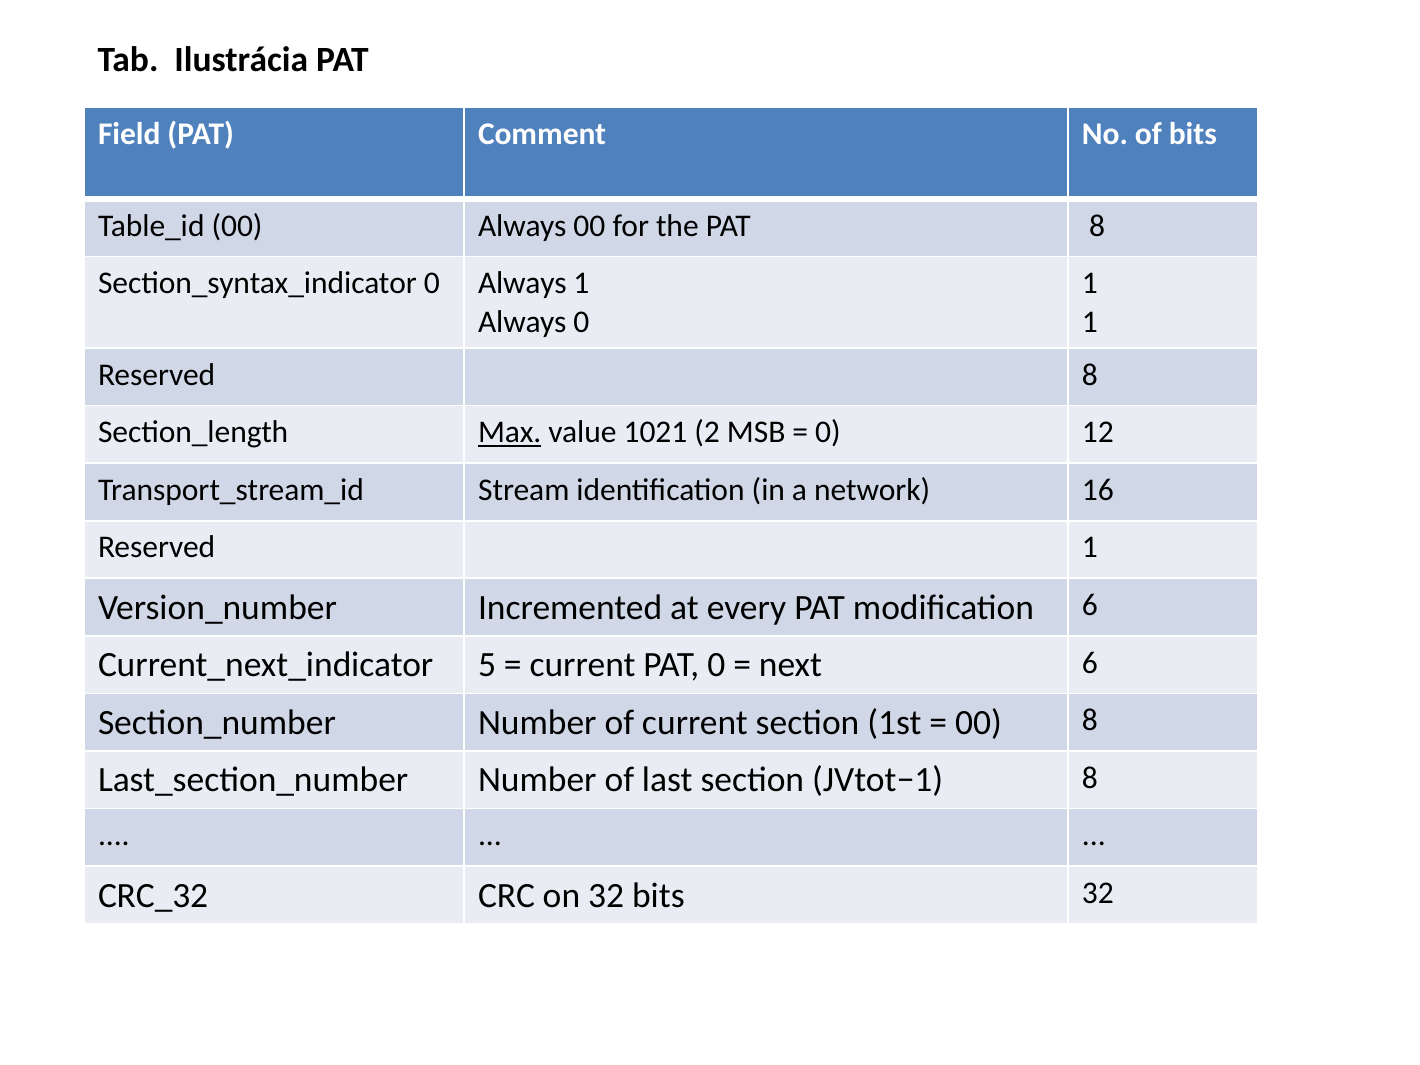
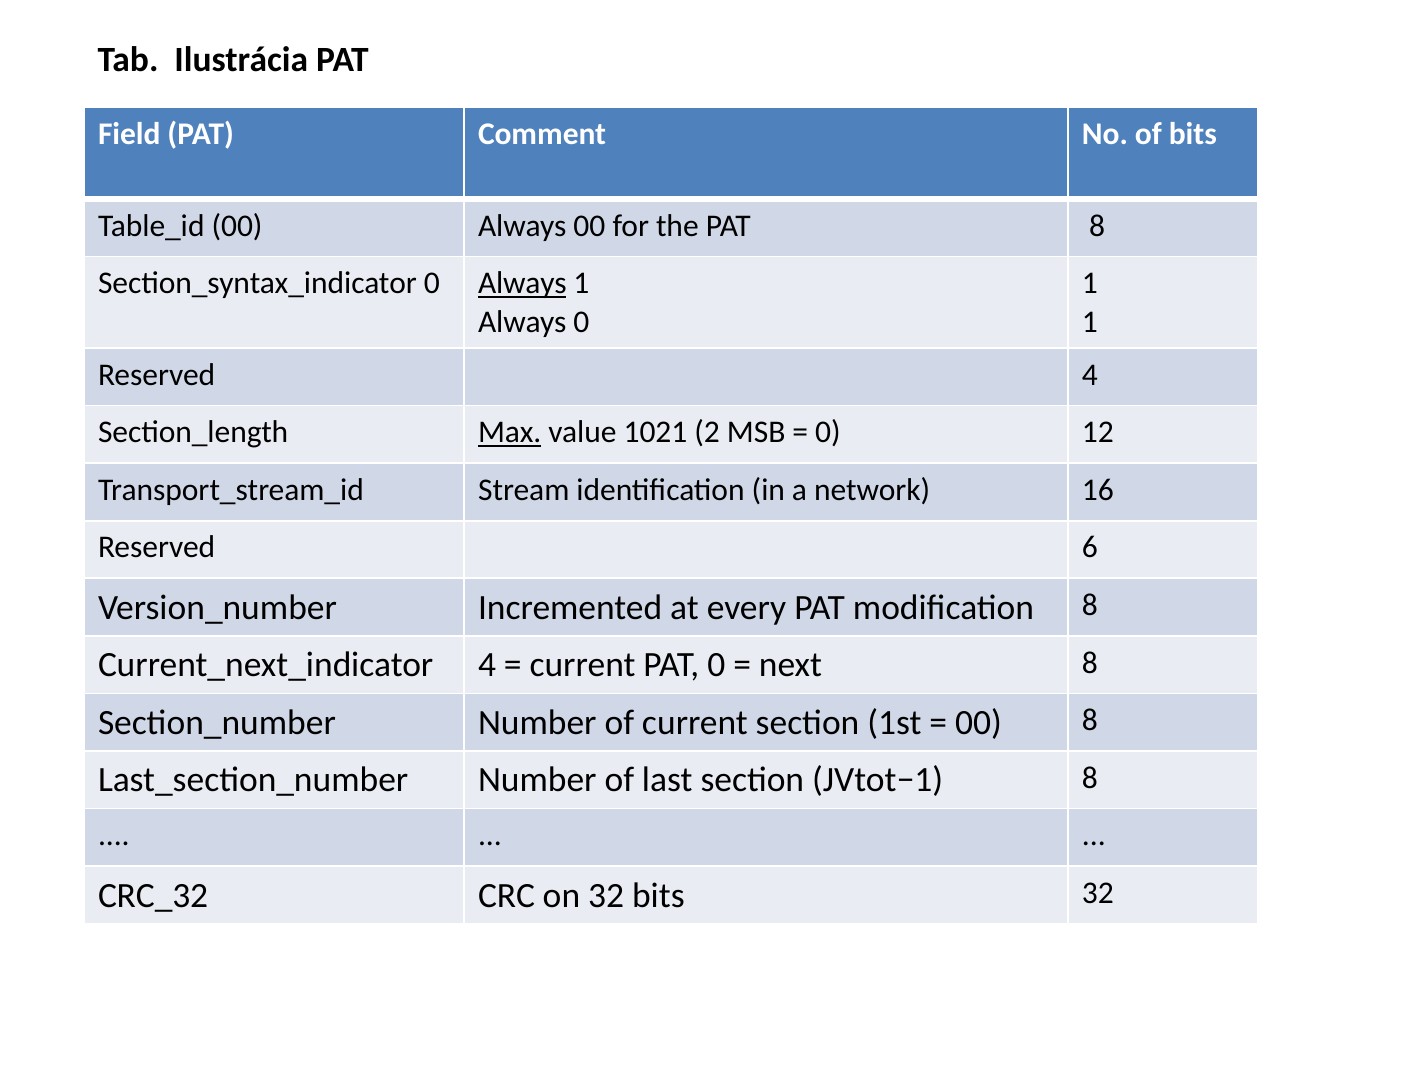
Always at (522, 283) underline: none -> present
Reserved 8: 8 -> 4
Reserved 1: 1 -> 6
modification 6: 6 -> 8
5 at (487, 665): 5 -> 4
next 6: 6 -> 8
